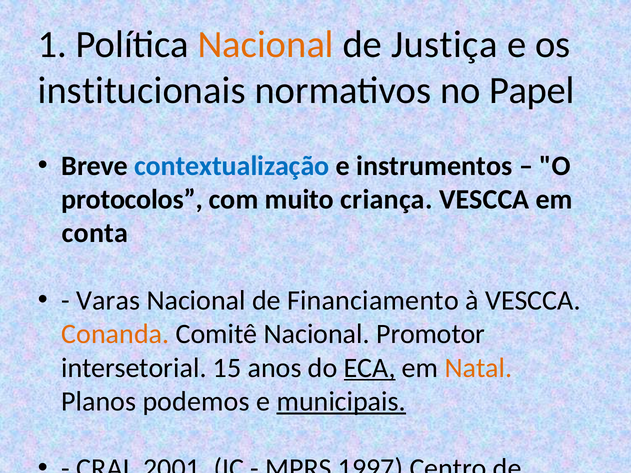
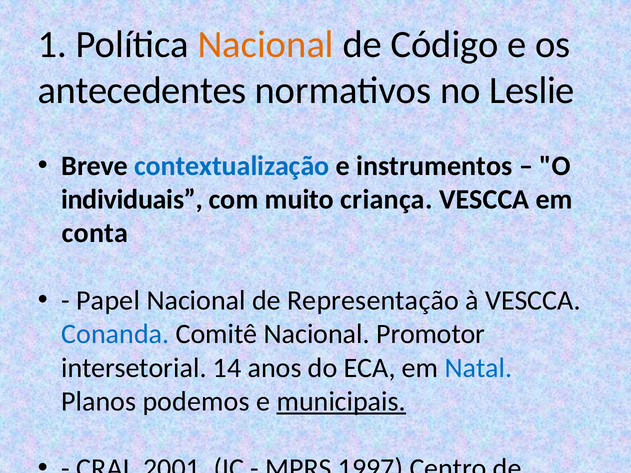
Justiça: Justiça -> Código
institucionais: institucionais -> antecedentes
Papel: Papel -> Leslie
protocolos: protocolos -> individuais
Varas: Varas -> Papel
Financiamento: Financiamento -> Representação
Conanda colour: orange -> blue
15: 15 -> 14
ECA underline: present -> none
Natal colour: orange -> blue
